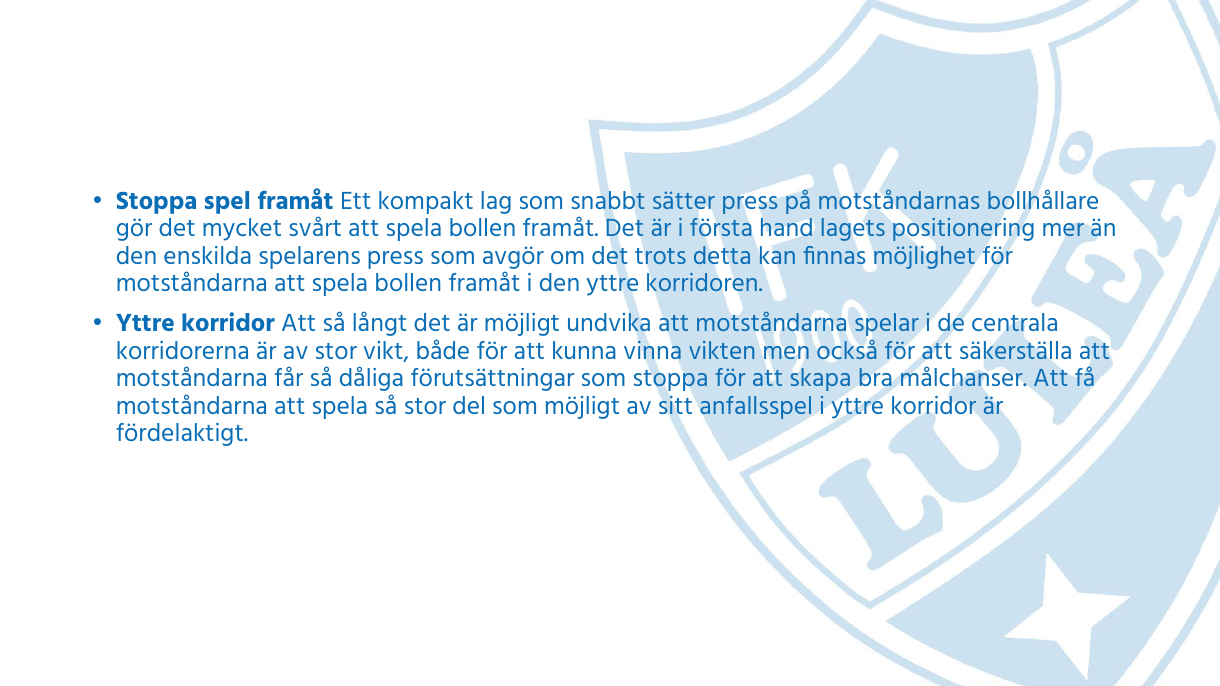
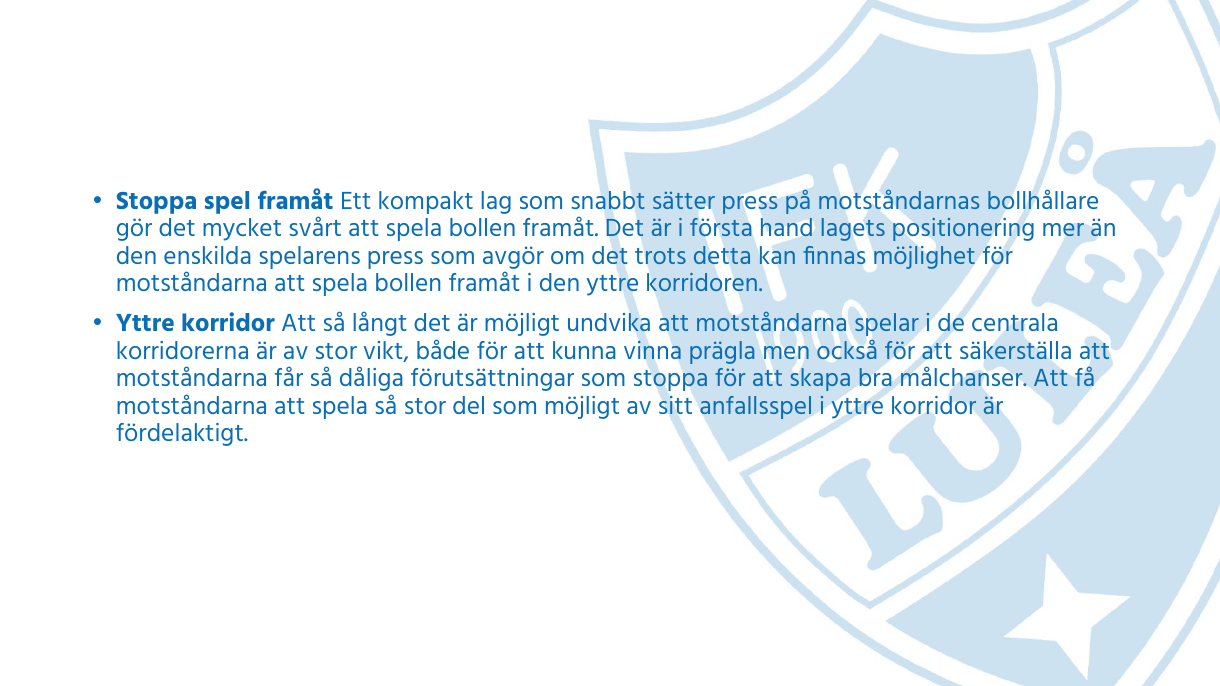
vikten: vikten -> prägla
